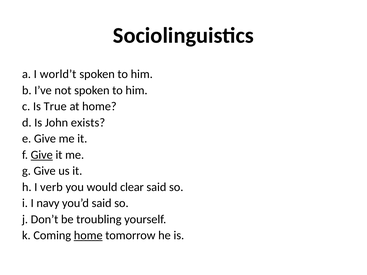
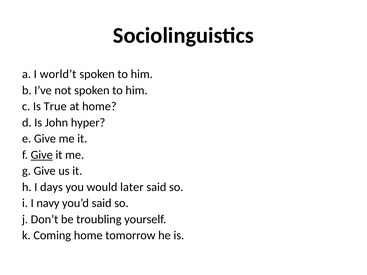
exists: exists -> hyper
verb: verb -> days
clear: clear -> later
home at (88, 236) underline: present -> none
